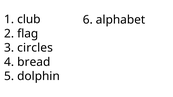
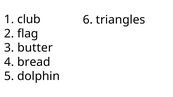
alphabet: alphabet -> triangles
circles: circles -> butter
